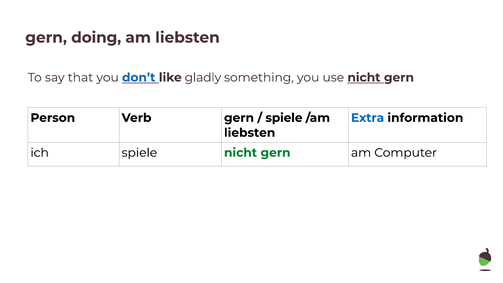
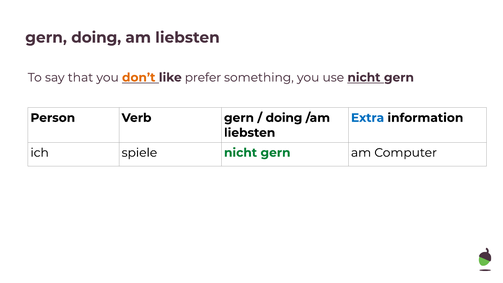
don’t colour: blue -> orange
gladly: gladly -> prefer
spiele at (284, 118): spiele -> doing
